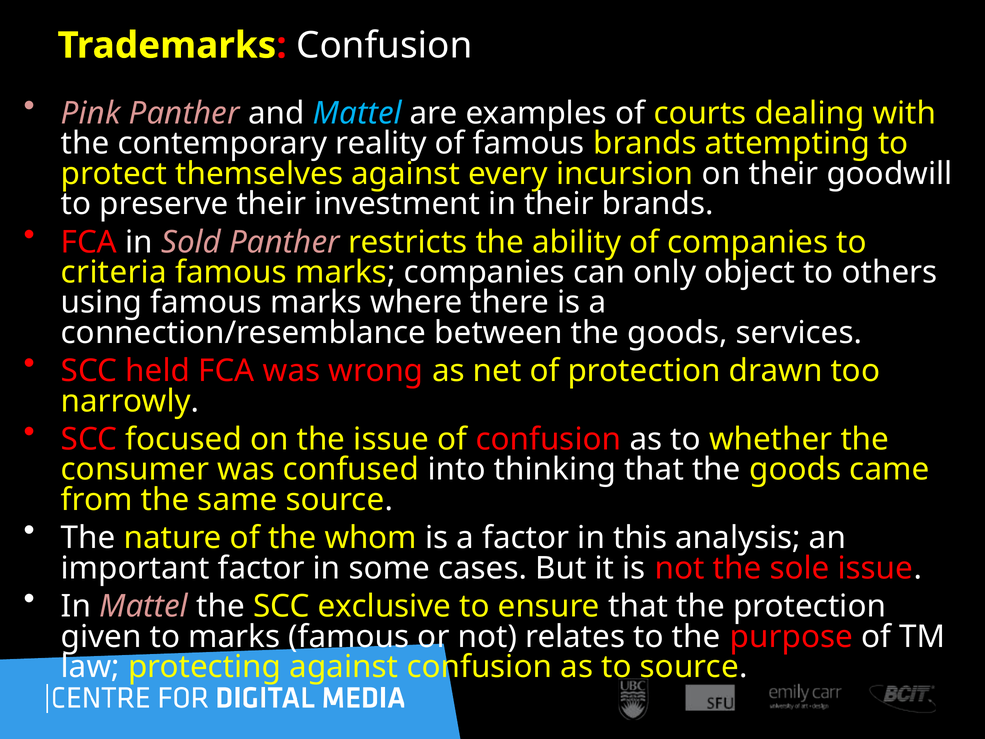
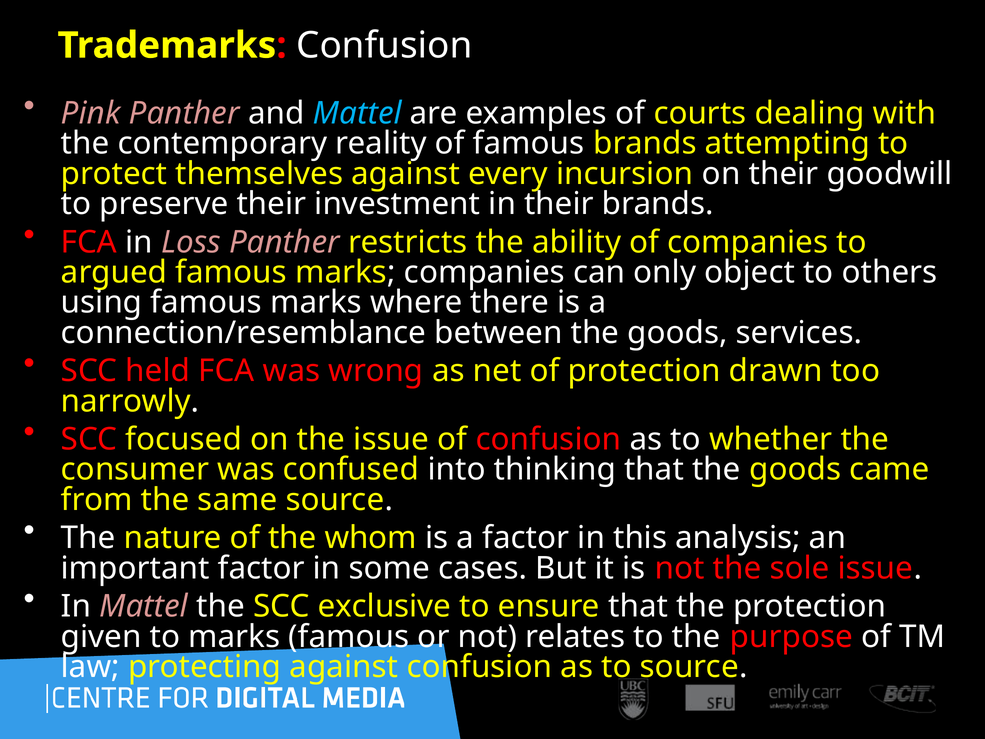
Sold: Sold -> Loss
criteria: criteria -> argued
